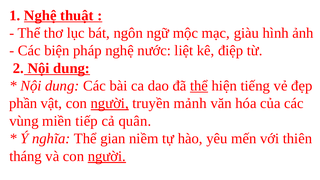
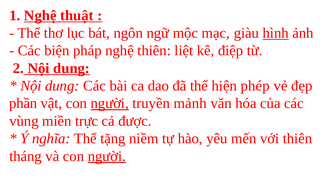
hình underline: none -> present
nghệ nước: nước -> thiên
thể at (199, 86) underline: present -> none
tiếng: tiếng -> phép
tiếp: tiếp -> trực
quân: quân -> được
gian: gian -> tặng
